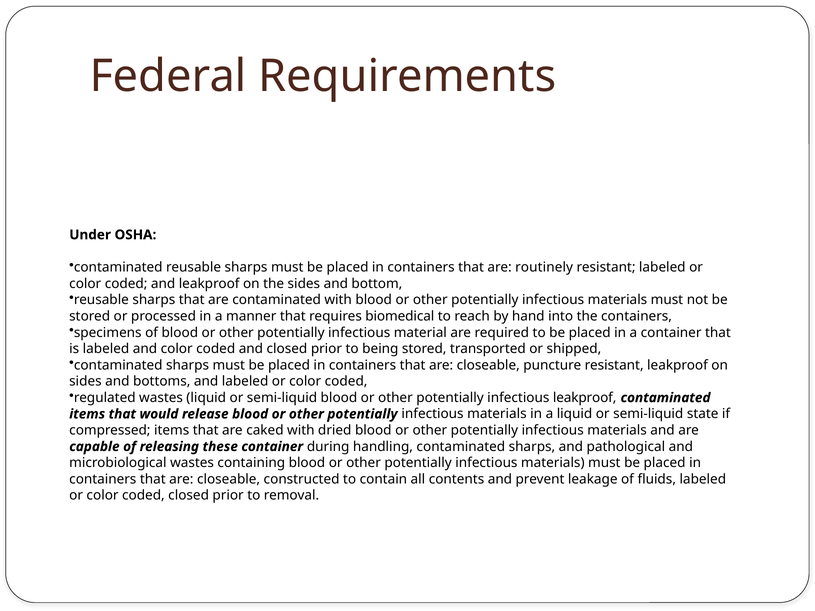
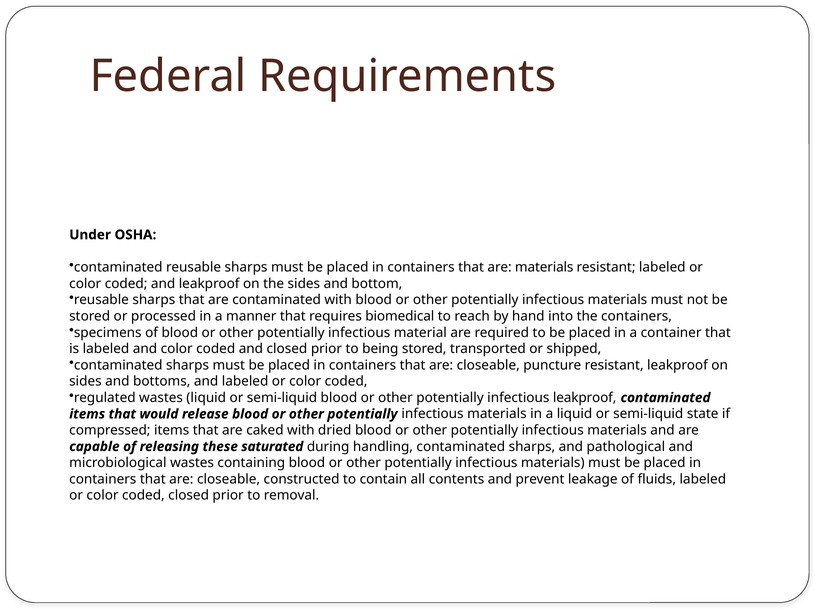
are routinely: routinely -> materials
these container: container -> saturated
